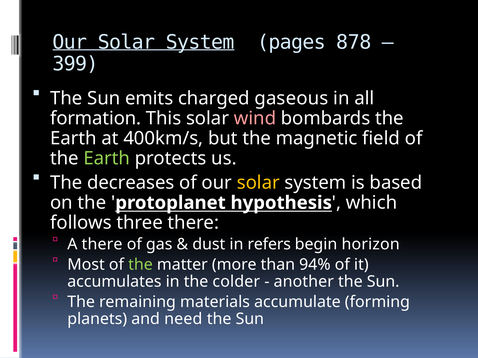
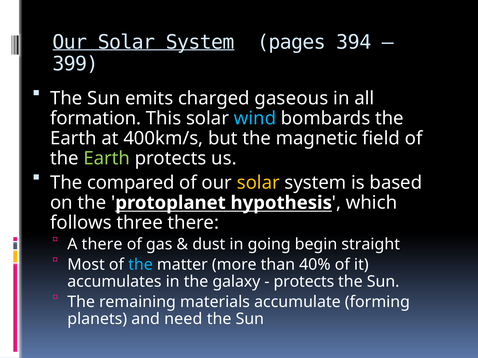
878: 878 -> 394
wind colour: pink -> light blue
decreases: decreases -> compared
refers: refers -> going
horizon: horizon -> straight
the at (140, 265) colour: light green -> light blue
94%: 94% -> 40%
colder: colder -> galaxy
another at (304, 282): another -> protects
